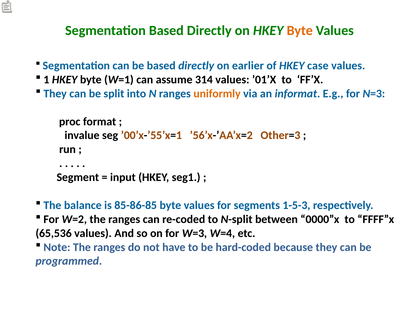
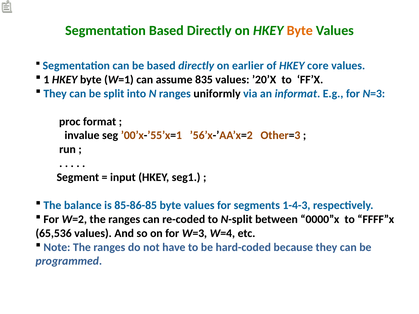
case: case -> core
314: 314 -> 835
’01’X: ’01’X -> ’20’X
uniformly colour: orange -> black
1-5-3: 1-5-3 -> 1-4-3
